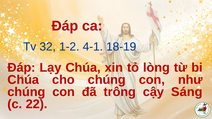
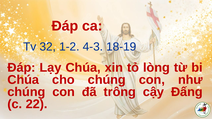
4-1: 4-1 -> 4-3
Sáng: Sáng -> Đấng
